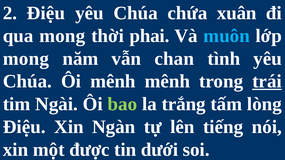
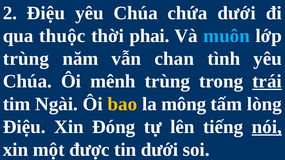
chứa xuân: xuân -> dưới
qua mong: mong -> thuộc
mong at (26, 59): mong -> trùng
mênh mênh: mênh -> trùng
bao colour: light green -> yellow
trắng: trắng -> mông
Ngàn: Ngàn -> Đóng
nói underline: none -> present
